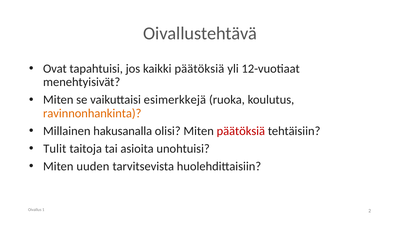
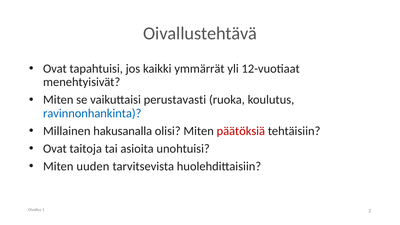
kaikki päätöksiä: päätöksiä -> ymmärrät
esimerkkejä: esimerkkejä -> perustavasti
ravinnonhankinta colour: orange -> blue
Tulit at (55, 149): Tulit -> Ovat
